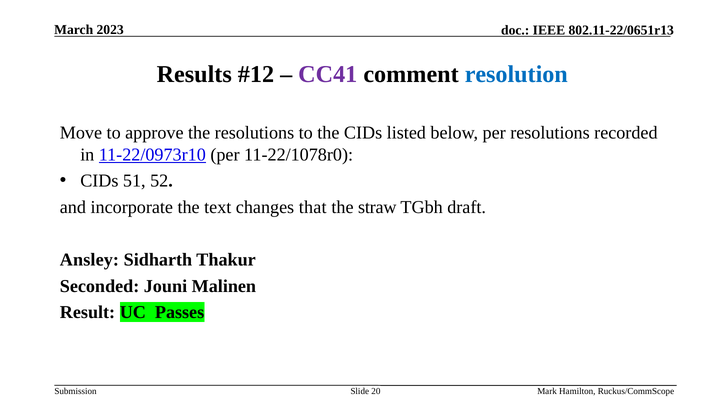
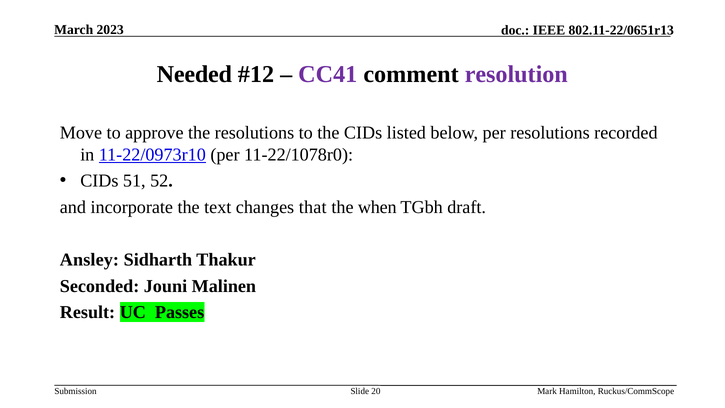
Results: Results -> Needed
resolution colour: blue -> purple
straw: straw -> when
